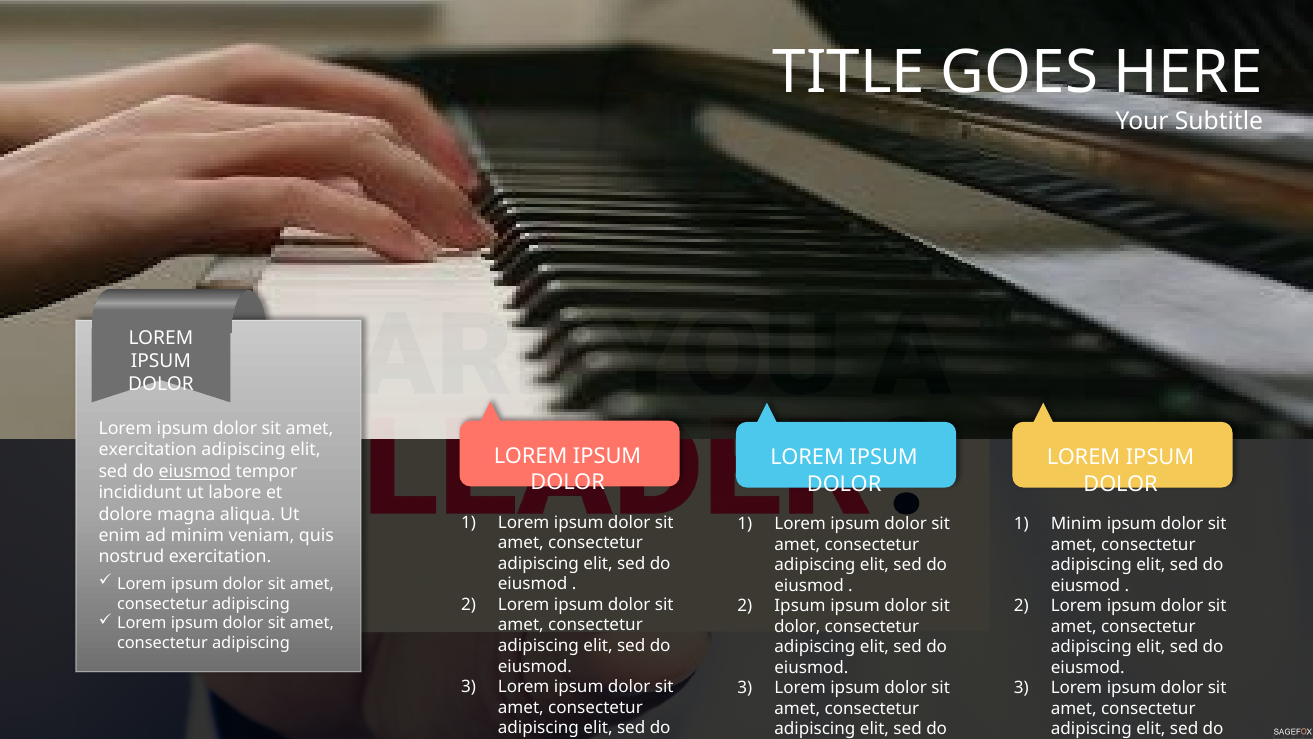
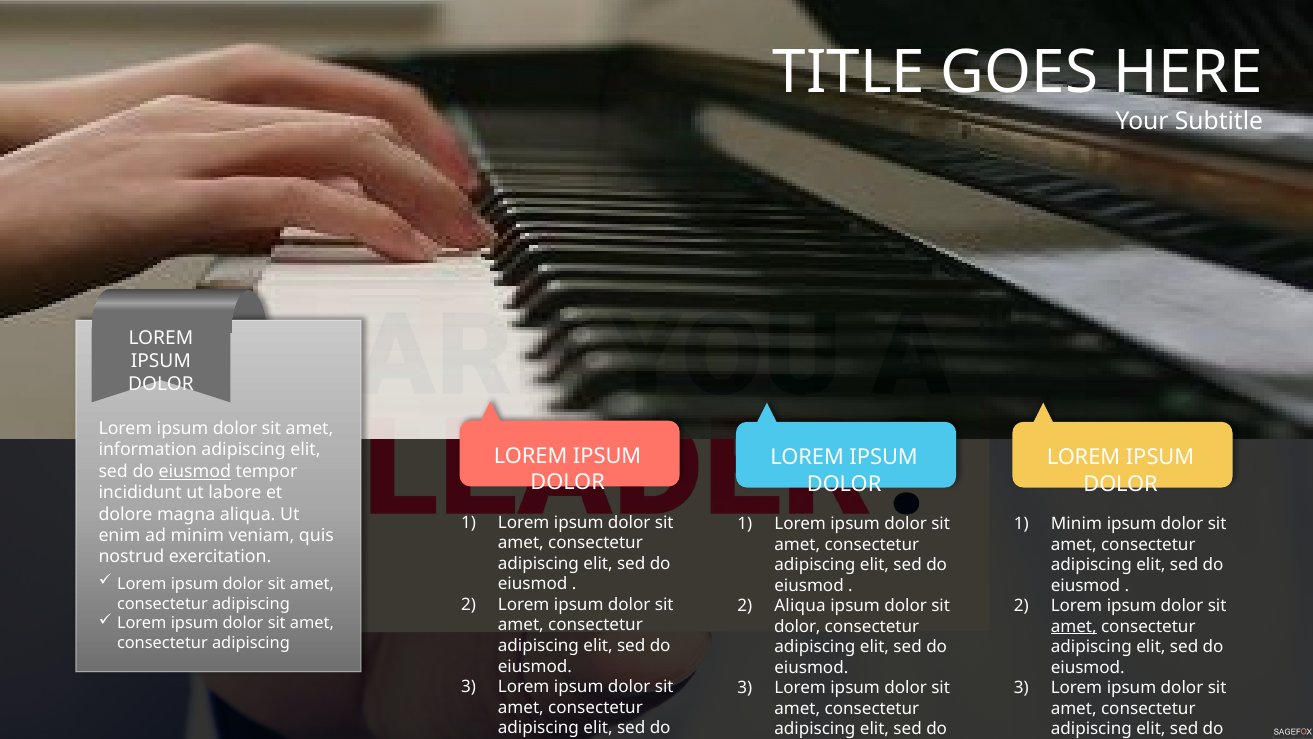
exercitation at (148, 450): exercitation -> information
Ipsum at (800, 606): Ipsum -> Aliqua
amet at (1074, 626) underline: none -> present
